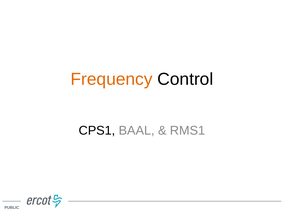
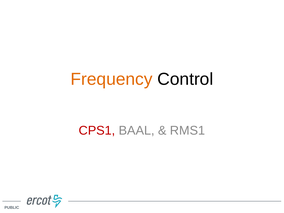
CPS1 colour: black -> red
